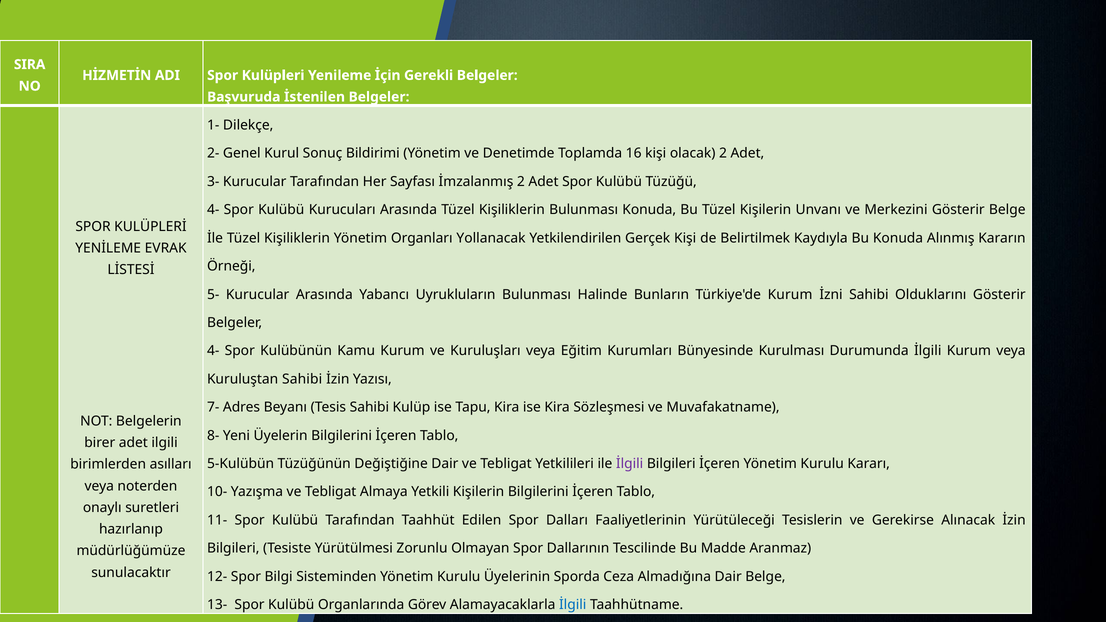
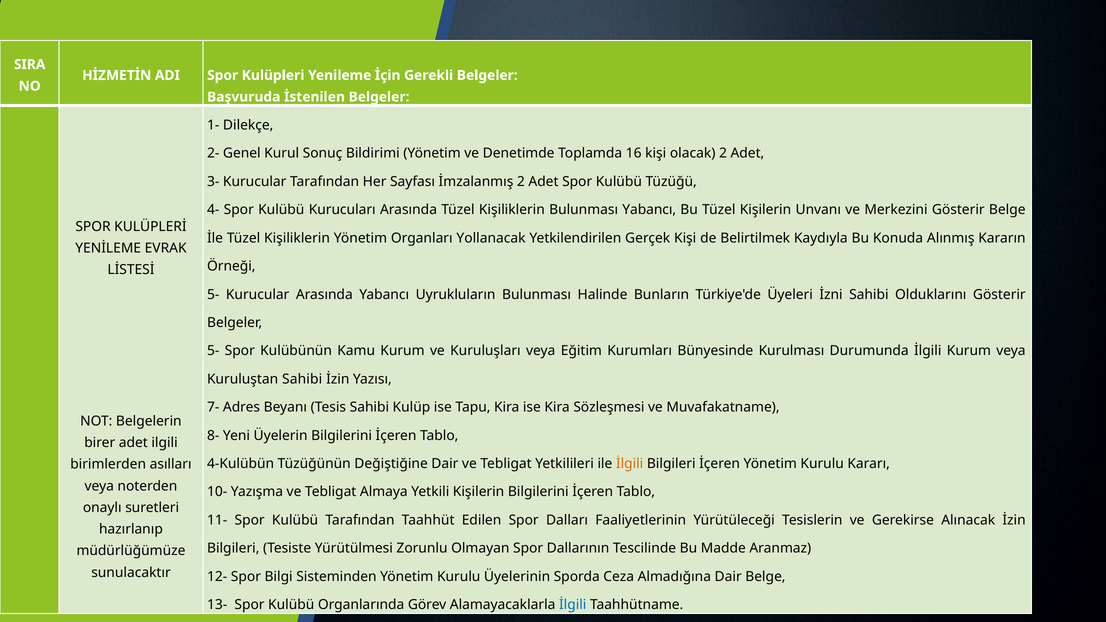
Bulunması Konuda: Konuda -> Yabancı
Türkiye'de Kurum: Kurum -> Üyeleri
4- at (213, 351): 4- -> 5-
5-Kulübün: 5-Kulübün -> 4-Kulübün
İlgili at (630, 464) colour: purple -> orange
